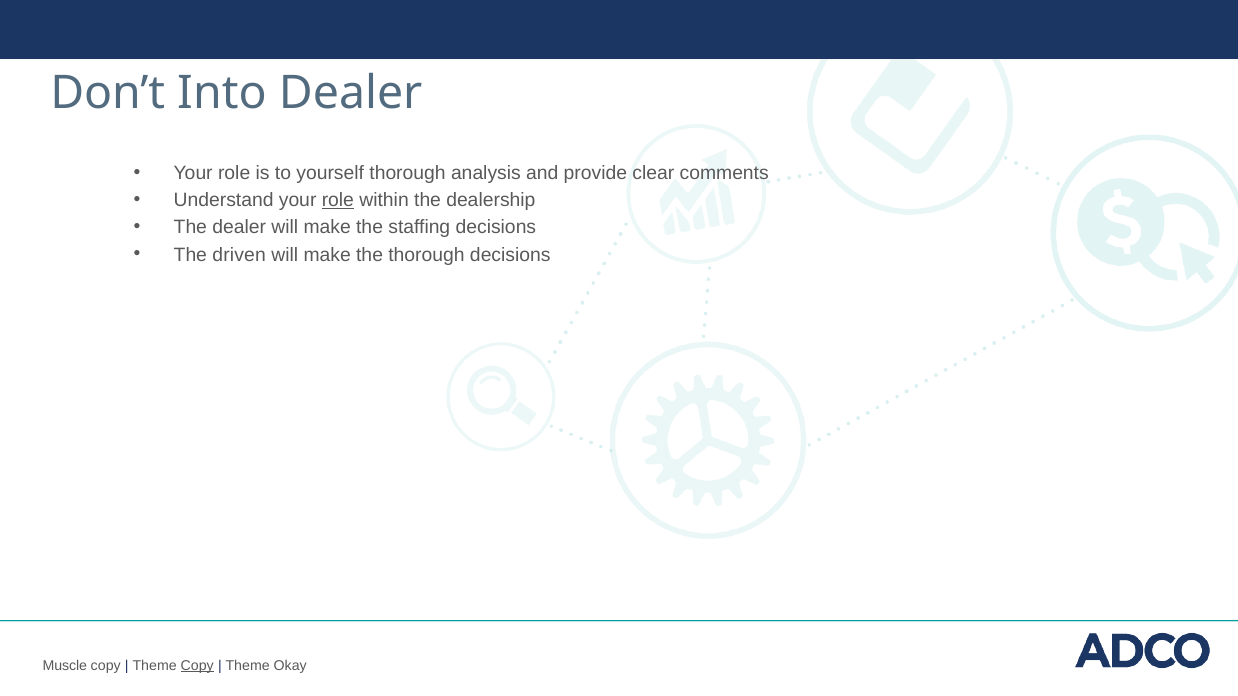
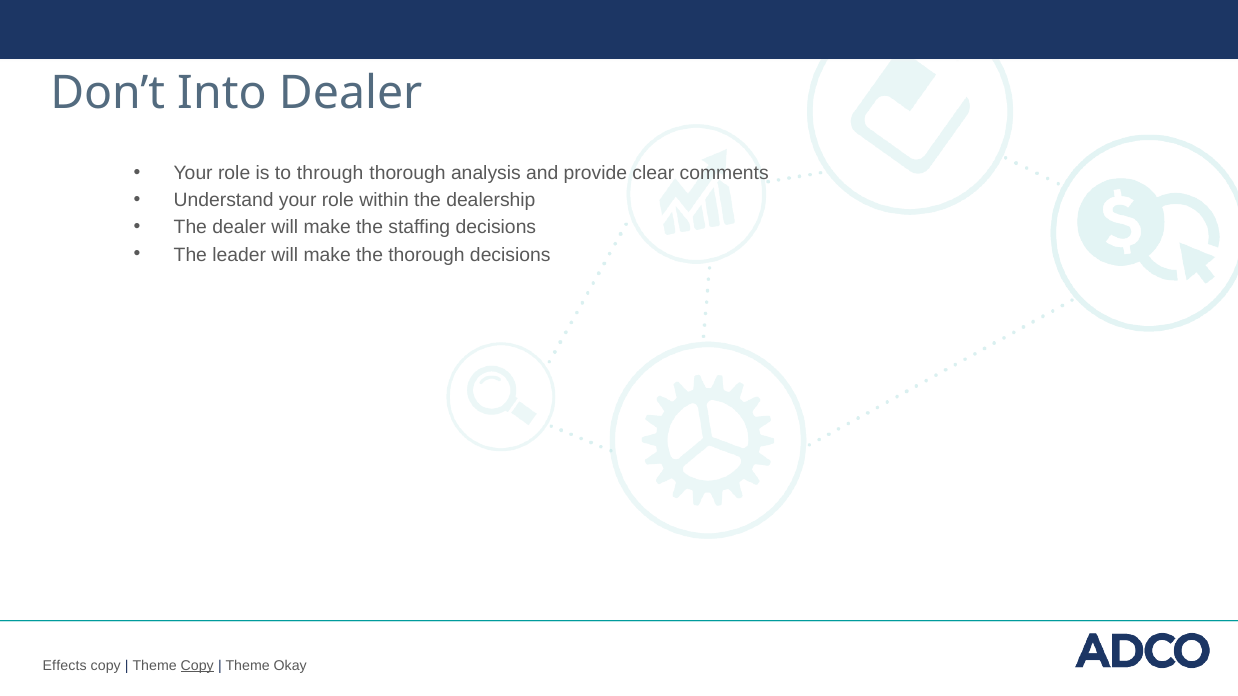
yourself: yourself -> through
role at (338, 201) underline: present -> none
driven: driven -> leader
Muscle: Muscle -> Effects
